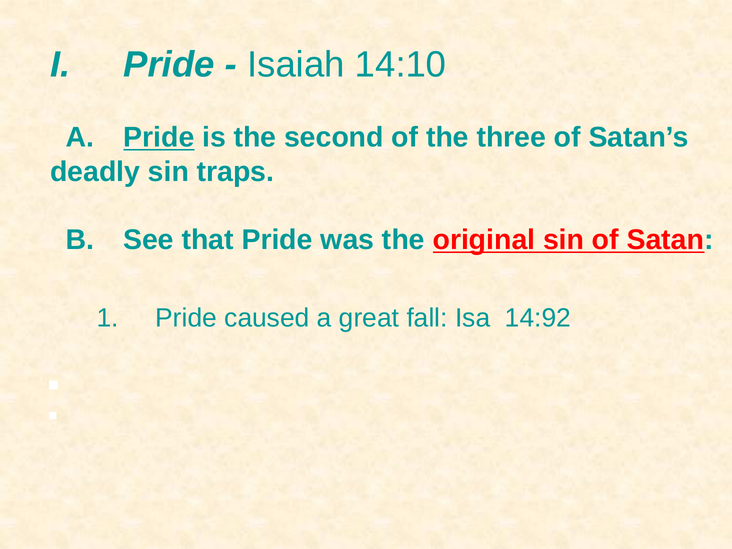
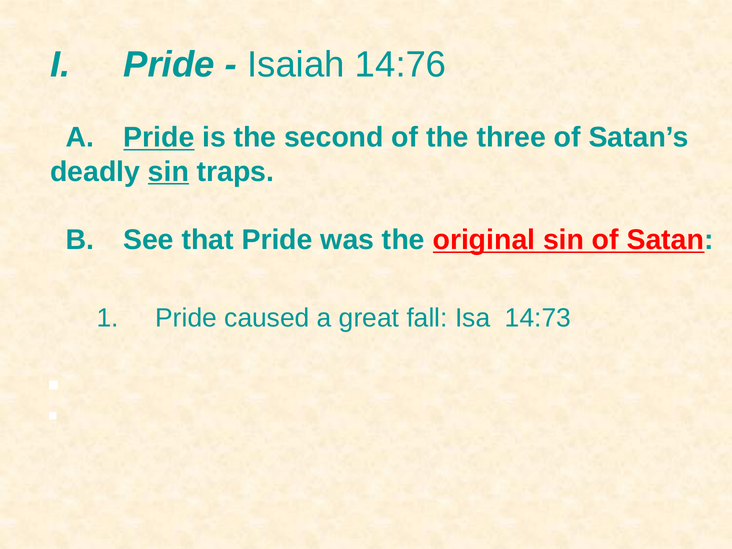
14:10: 14:10 -> 14:76
sin at (168, 172) underline: none -> present
14:92: 14:92 -> 14:73
